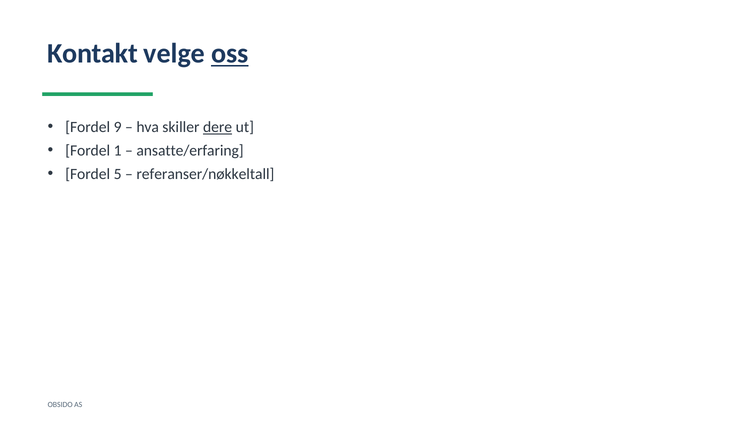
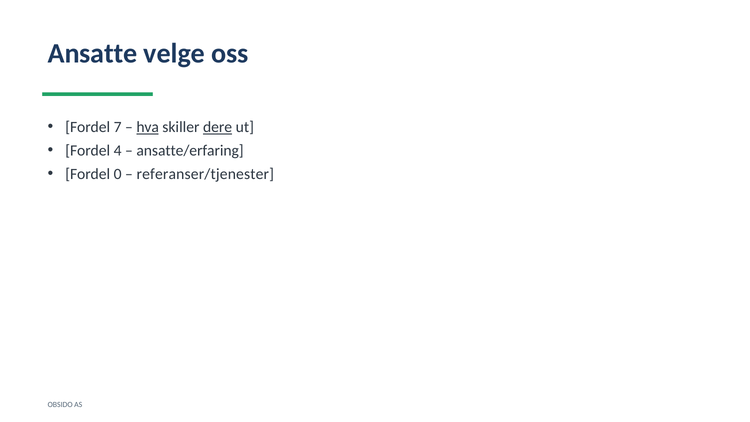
Kontakt: Kontakt -> Ansatte
oss underline: present -> none
9: 9 -> 7
hva underline: none -> present
1: 1 -> 4
5: 5 -> 0
referanser/nøkkeltall: referanser/nøkkeltall -> referanser/tjenester
